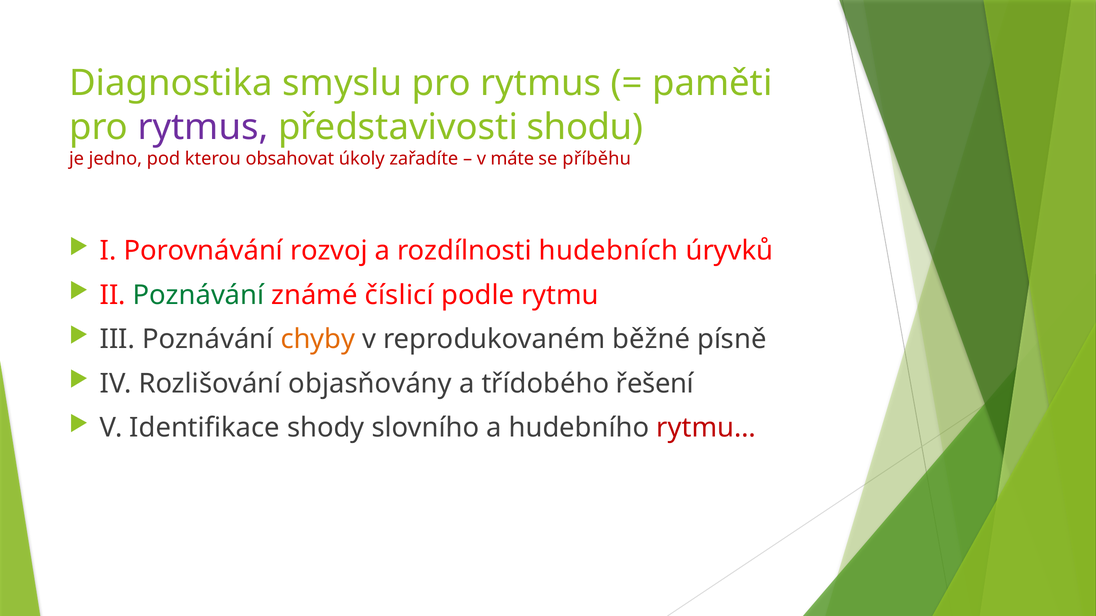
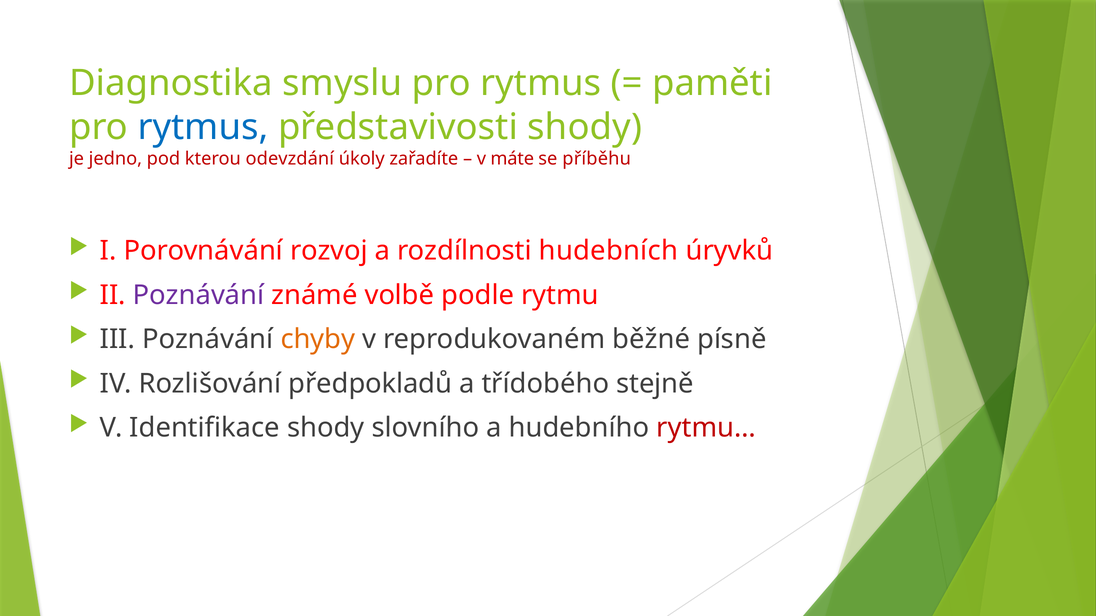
rytmus at (203, 127) colour: purple -> blue
představivosti shodu: shodu -> shody
obsahovat: obsahovat -> odevzdání
Poznávání at (199, 295) colour: green -> purple
číslicí: číslicí -> volbě
objasňovány: objasňovány -> předpokladů
řešení: řešení -> stejně
